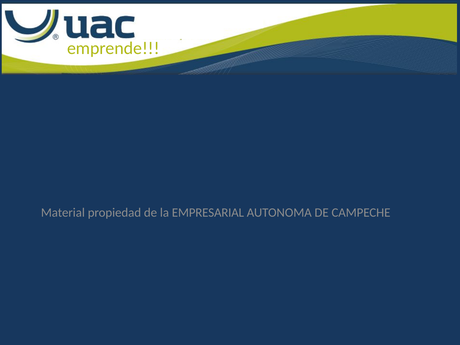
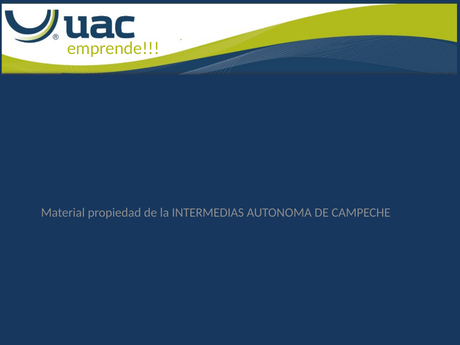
EMPRESARIAL: EMPRESARIAL -> INTERMEDIAS
